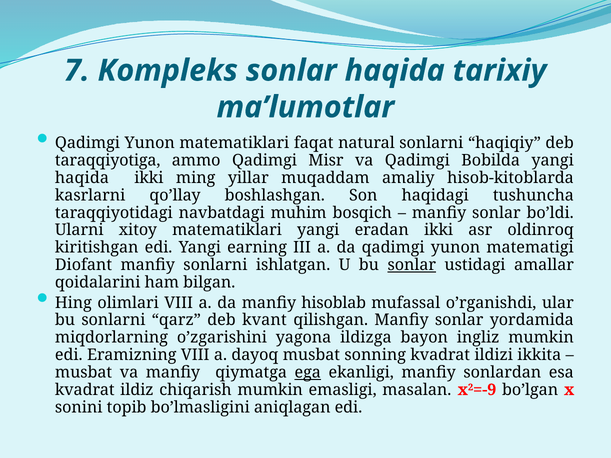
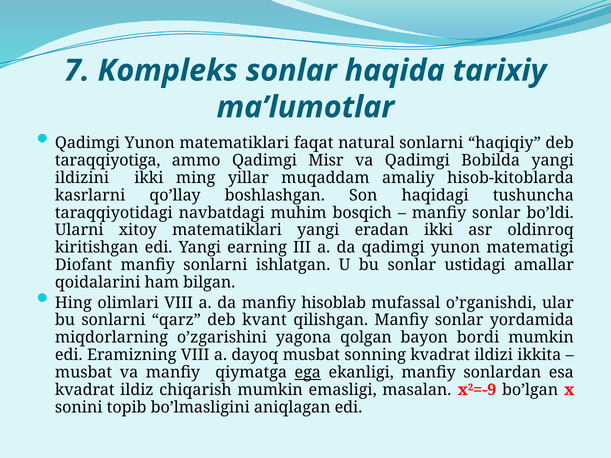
haqida at (82, 178): haqida -> ildizini
sonlar at (412, 265) underline: present -> none
ildizga: ildizga -> qolgan
ingliz: ingliz -> bordi
